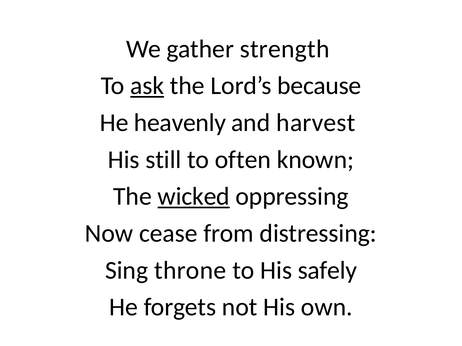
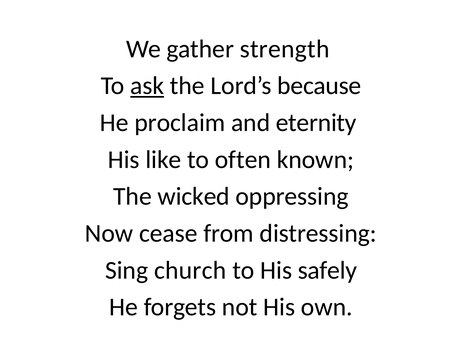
heavenly: heavenly -> proclaim
harvest: harvest -> eternity
still: still -> like
wicked underline: present -> none
throne: throne -> church
